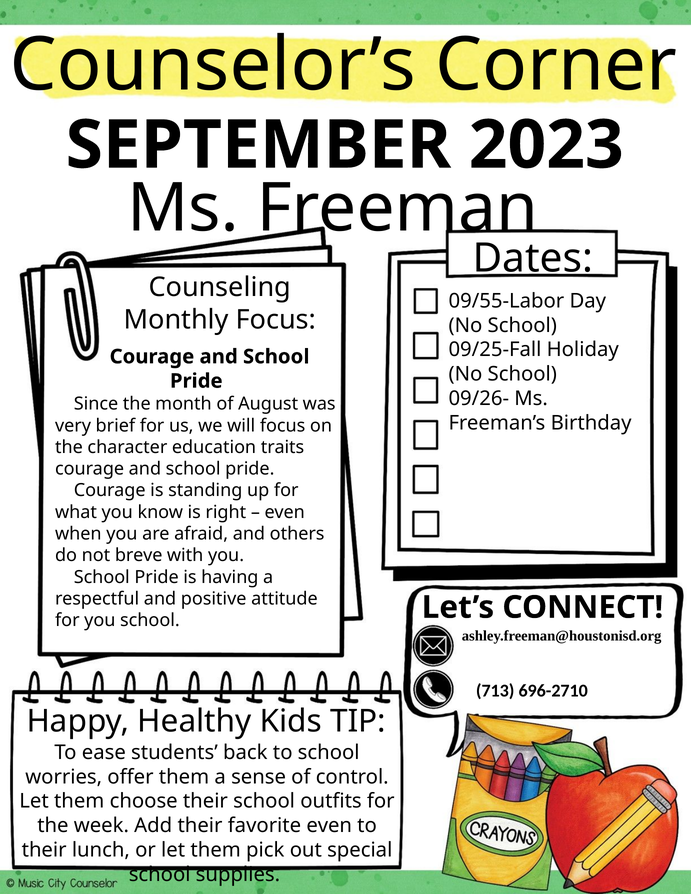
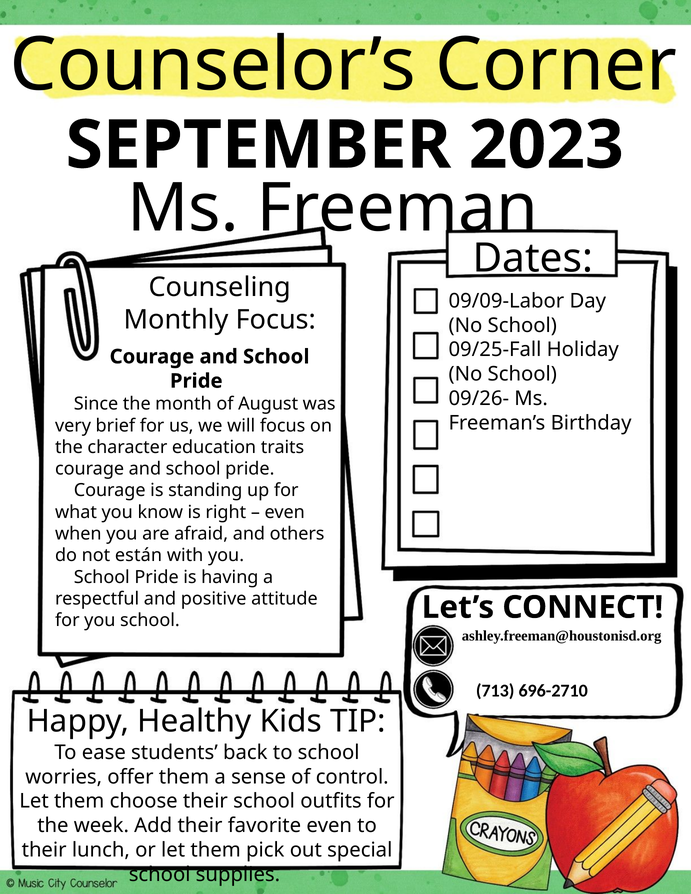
09/55-Labor: 09/55-Labor -> 09/09-Labor
breve: breve -> están
